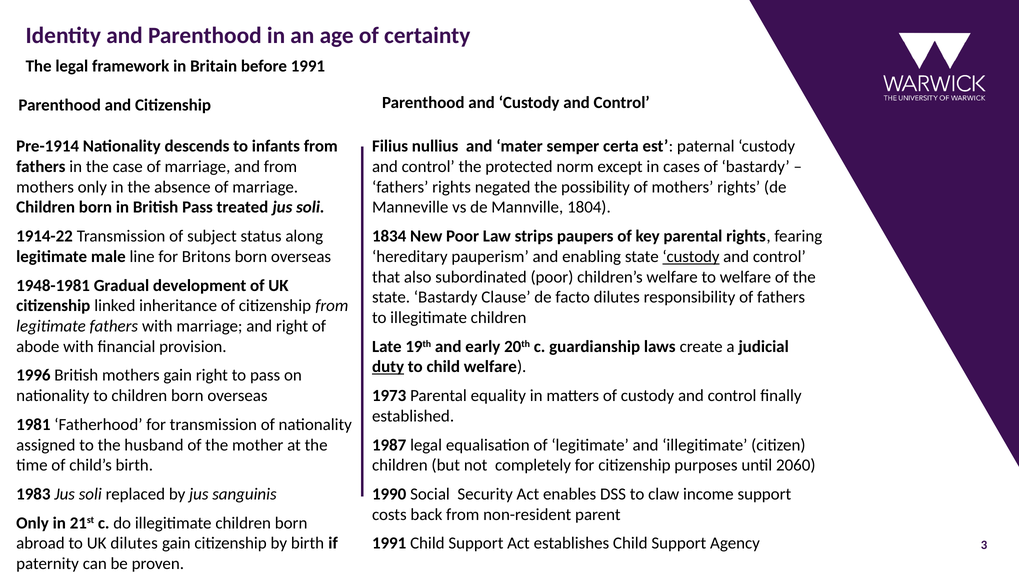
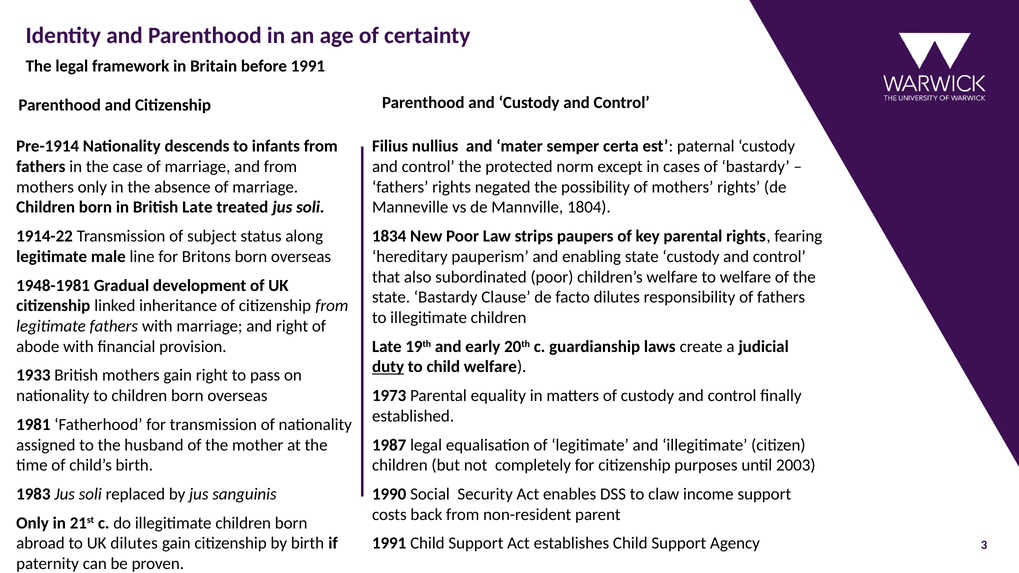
British Pass: Pass -> Late
custody at (691, 257) underline: present -> none
1996: 1996 -> 1933
2060: 2060 -> 2003
